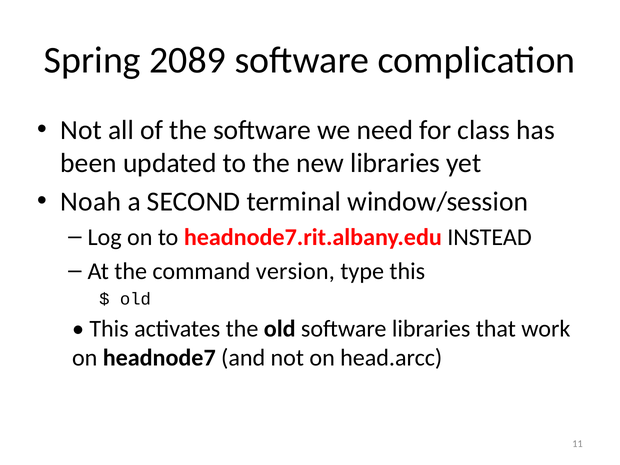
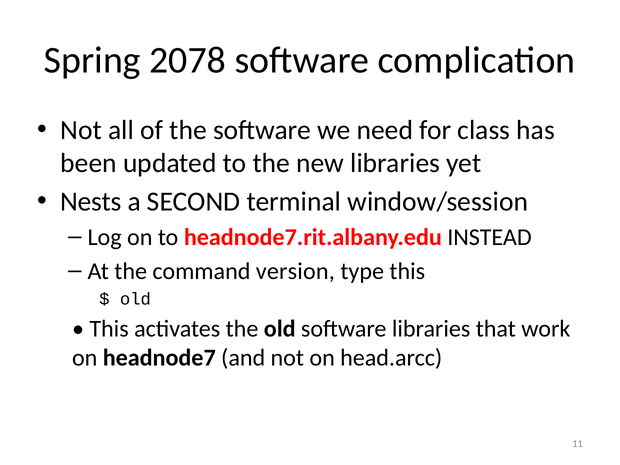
2089: 2089 -> 2078
Noah: Noah -> Nests
